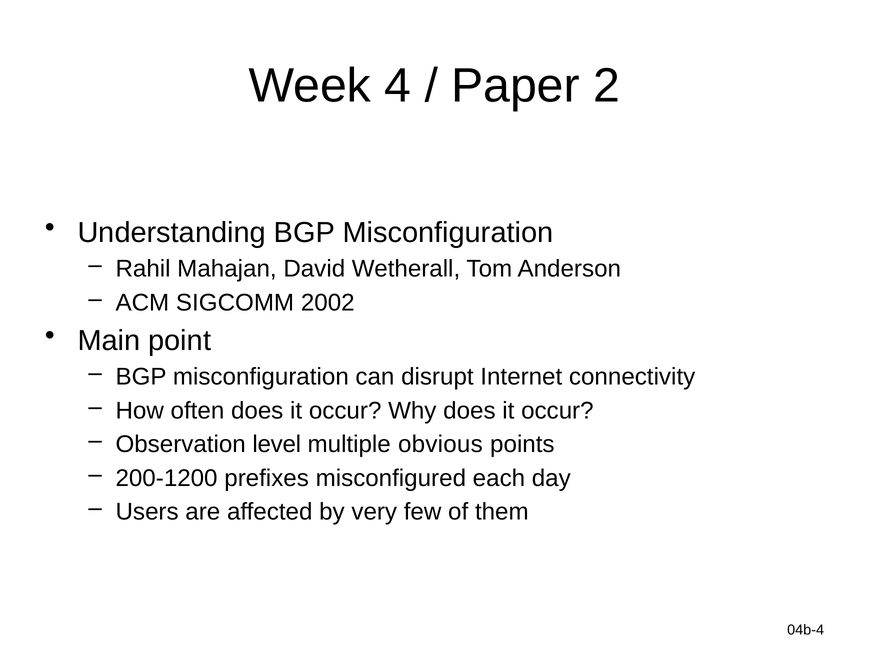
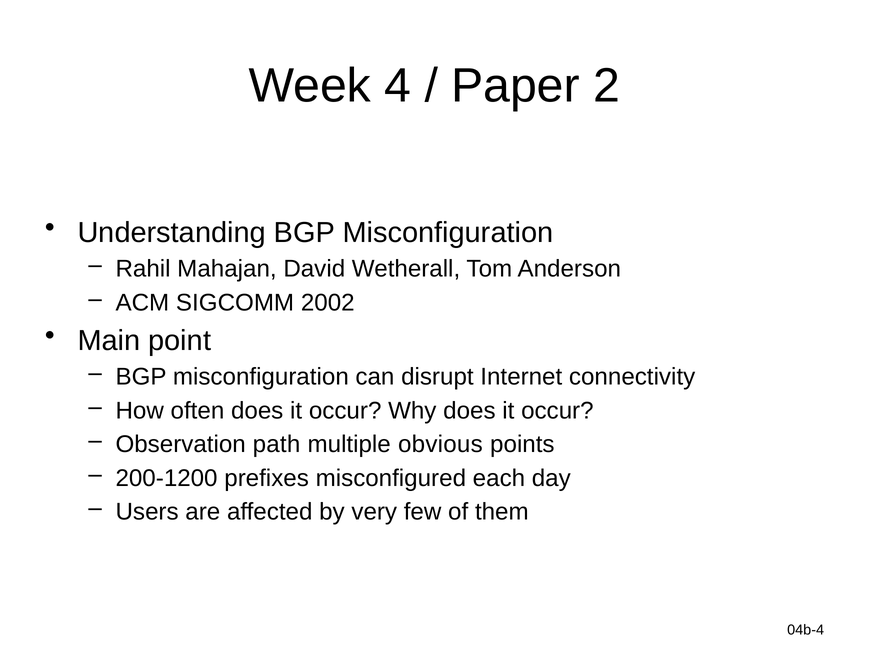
level: level -> path
